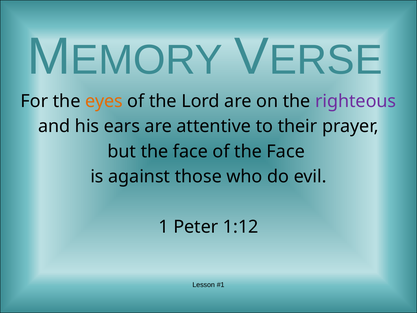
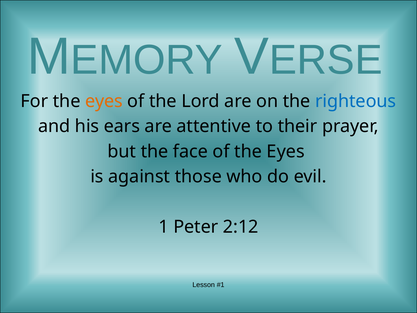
righteous colour: purple -> blue
of the Face: Face -> Eyes
1:12: 1:12 -> 2:12
